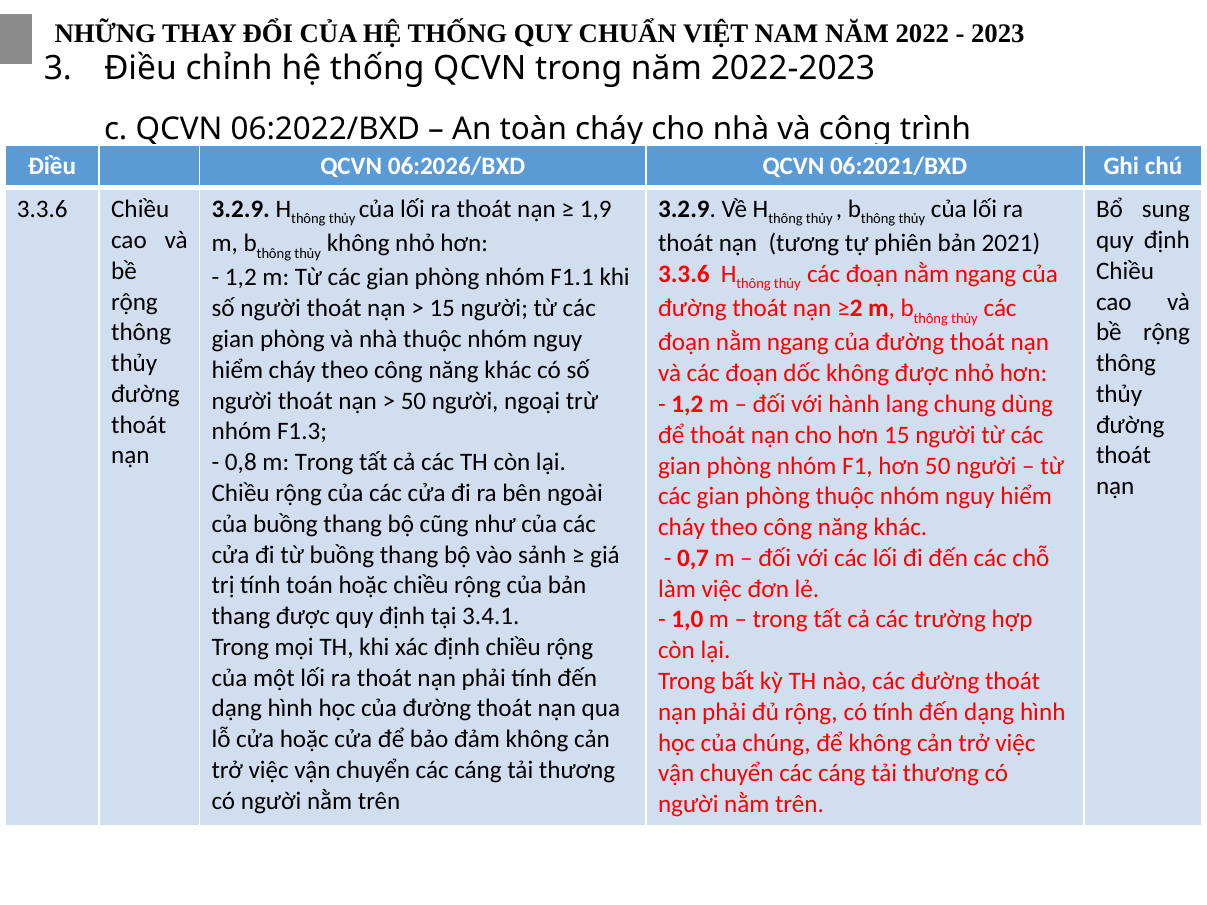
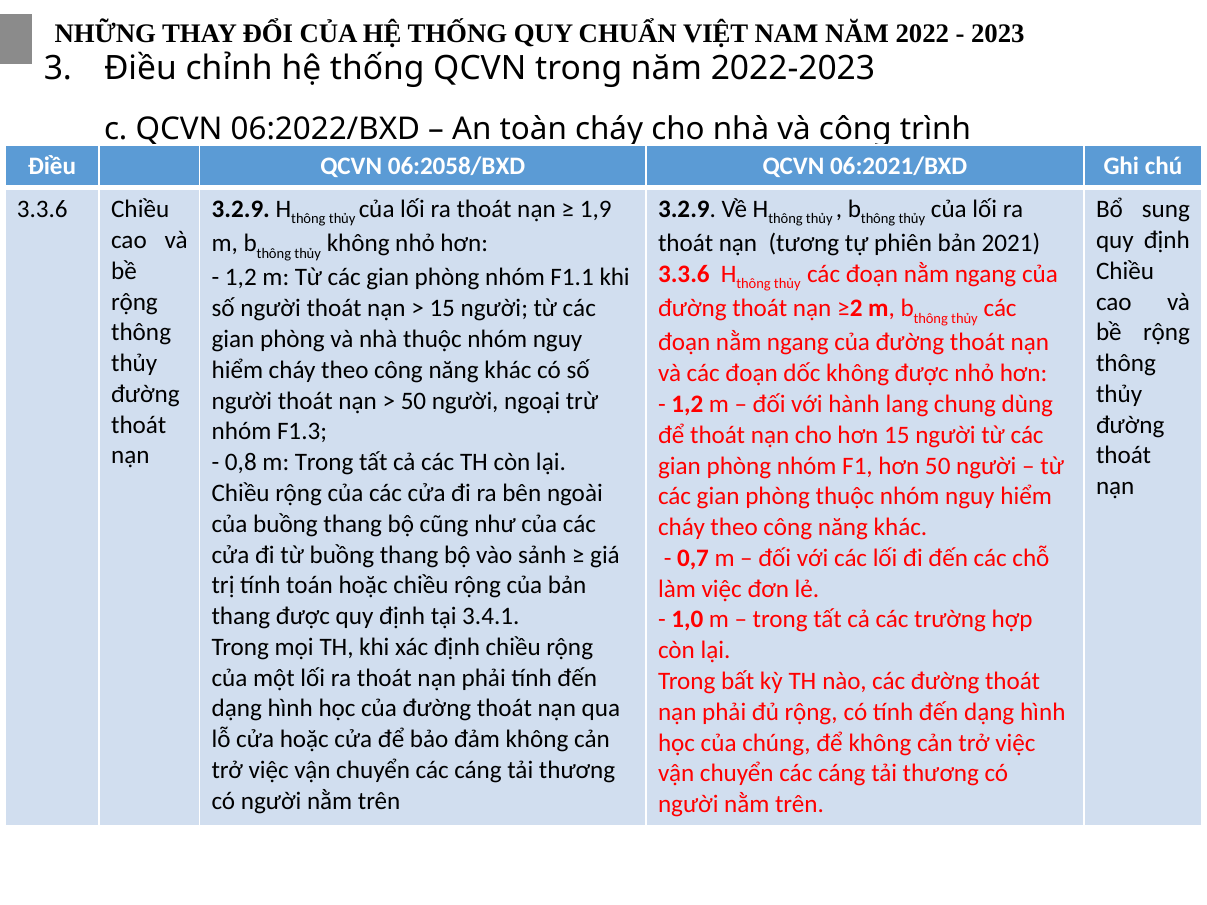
06:2026/BXD: 06:2026/BXD -> 06:2058/BXD
